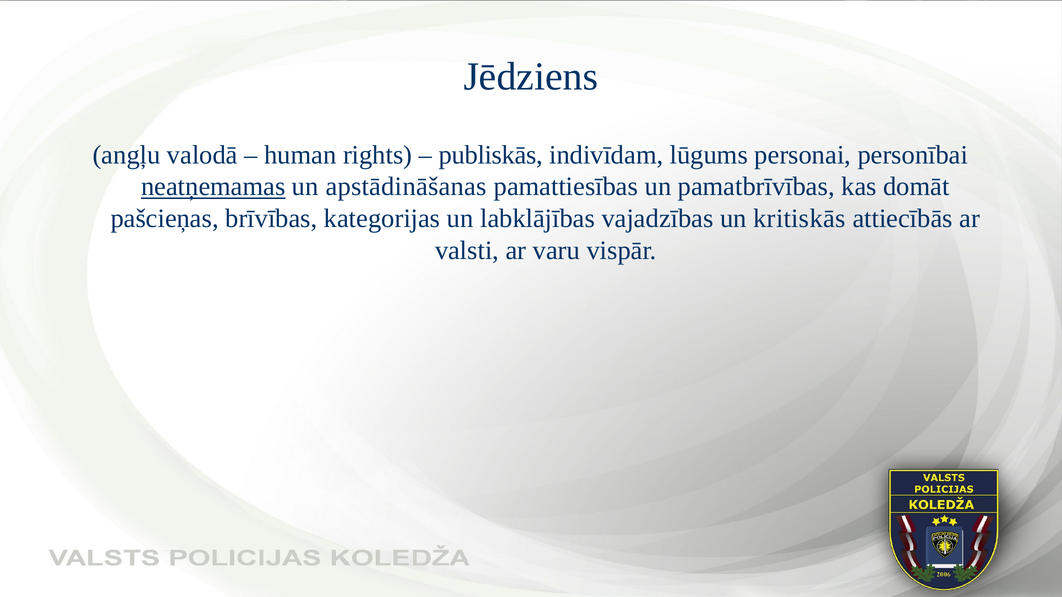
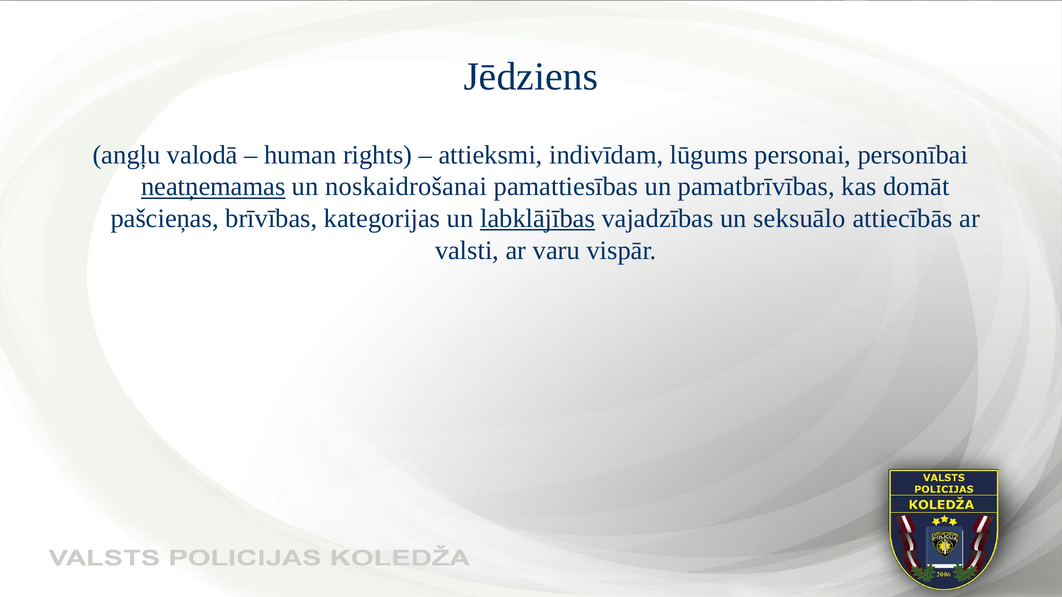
publiskās: publiskās -> attieksmi
apstādināšanas: apstādināšanas -> noskaidrošanai
labklājības underline: none -> present
kritiskās: kritiskās -> seksuālo
